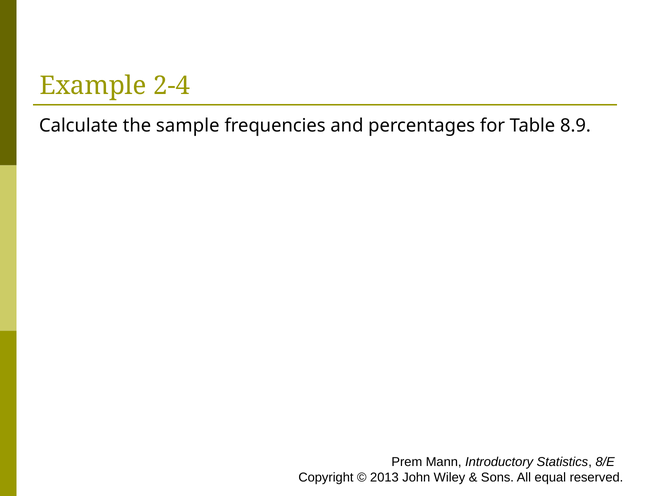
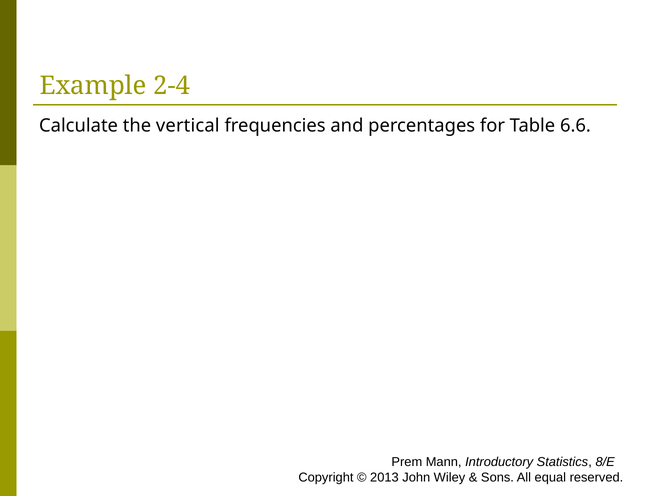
sample: sample -> vertical
8.9: 8.9 -> 6.6
